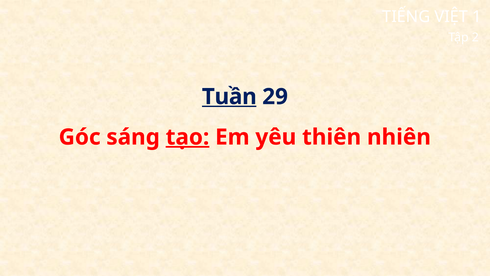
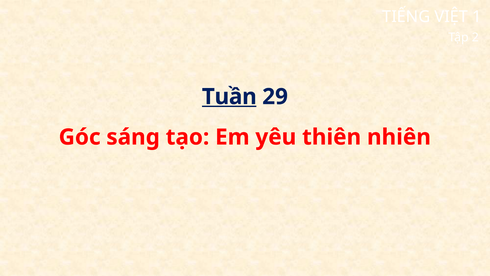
tạo underline: present -> none
